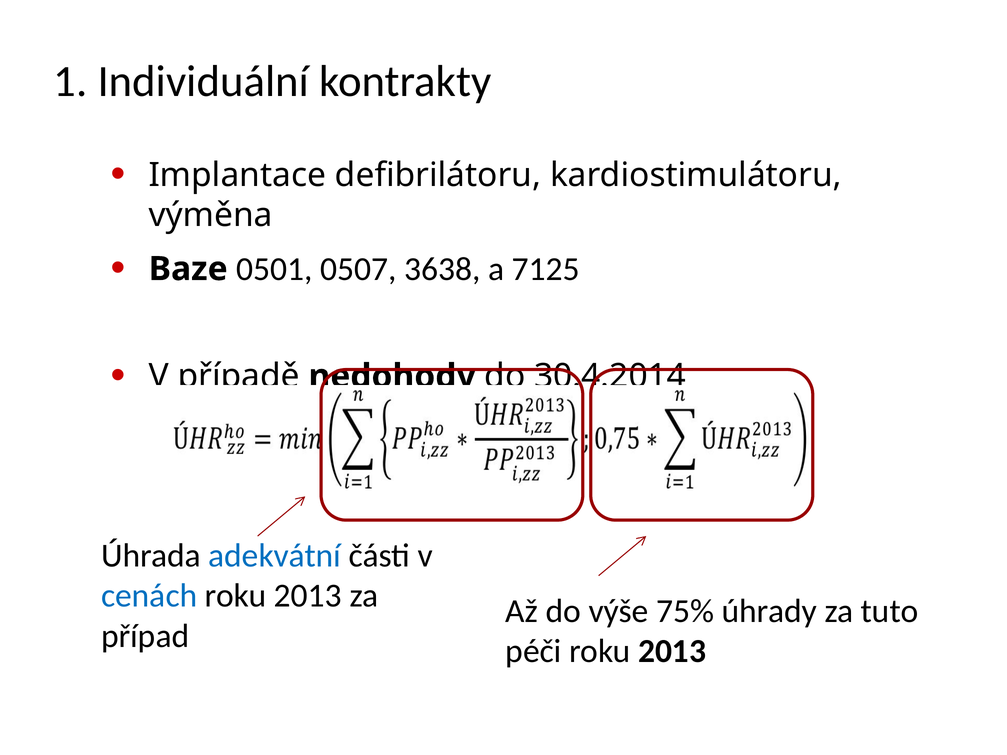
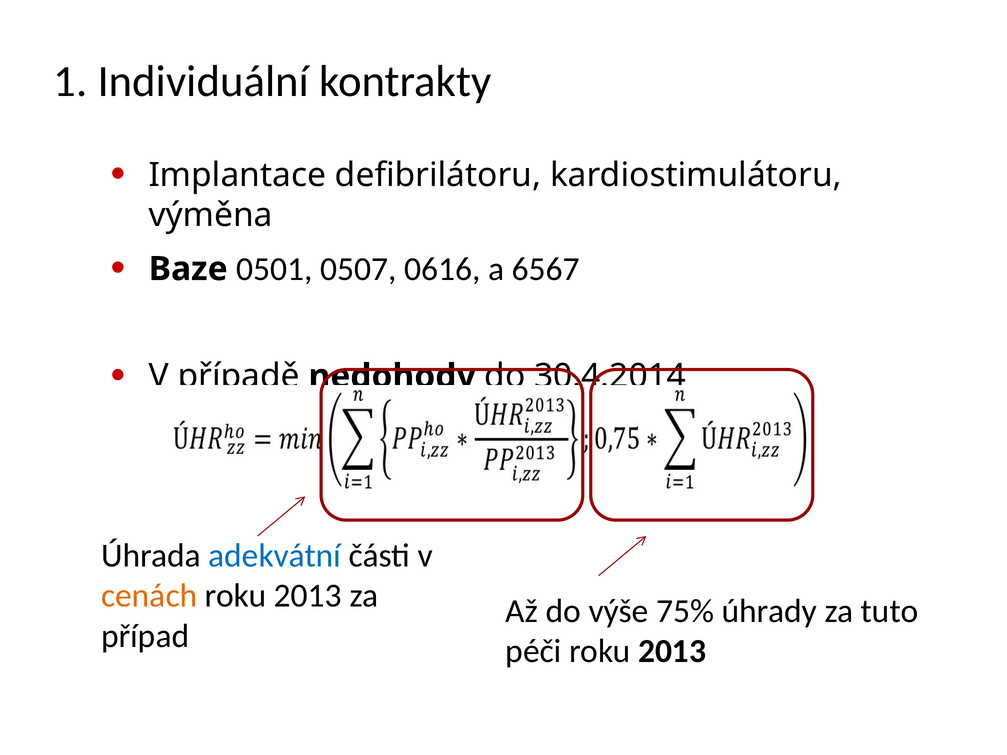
3638: 3638 -> 0616
7125: 7125 -> 6567
cenách colour: blue -> orange
